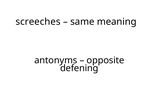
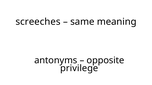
defening: defening -> privilege
